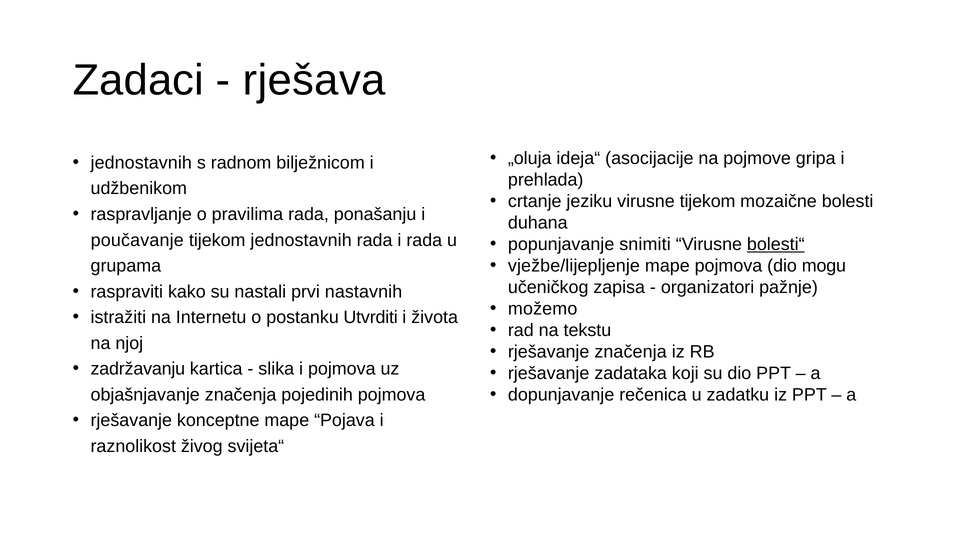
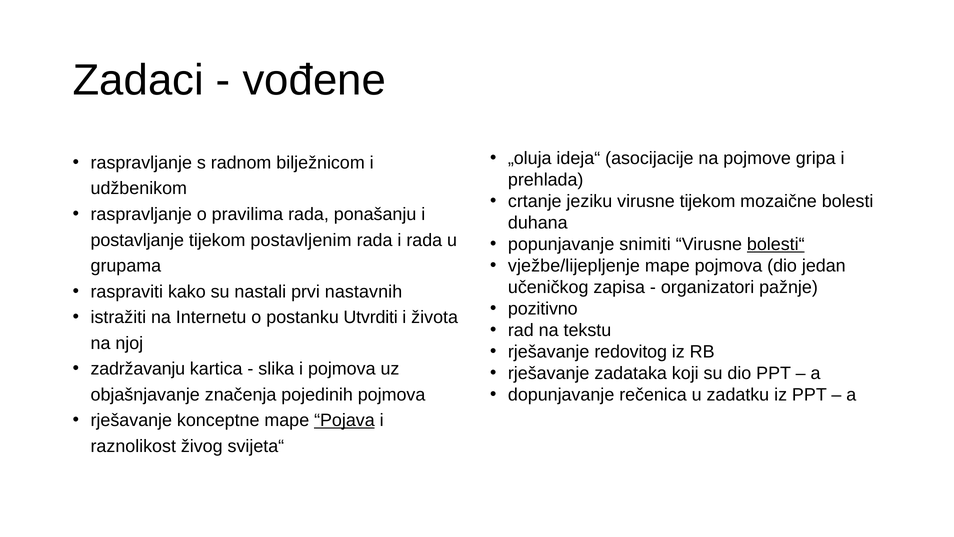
rješava: rješava -> vođene
jednostavnih at (141, 163): jednostavnih -> raspravljanje
poučavanje: poučavanje -> postavljanje
tijekom jednostavnih: jednostavnih -> postavljenim
mogu: mogu -> jedan
možemo: možemo -> pozitivno
rješavanje značenja: značenja -> redovitog
Pojava underline: none -> present
